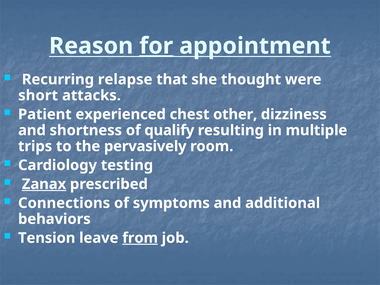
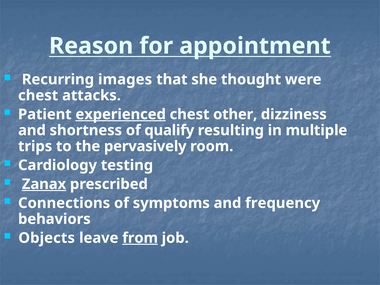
for underline: present -> none
relapse: relapse -> images
short at (38, 95): short -> chest
experienced underline: none -> present
additional: additional -> frequency
Tension: Tension -> Objects
